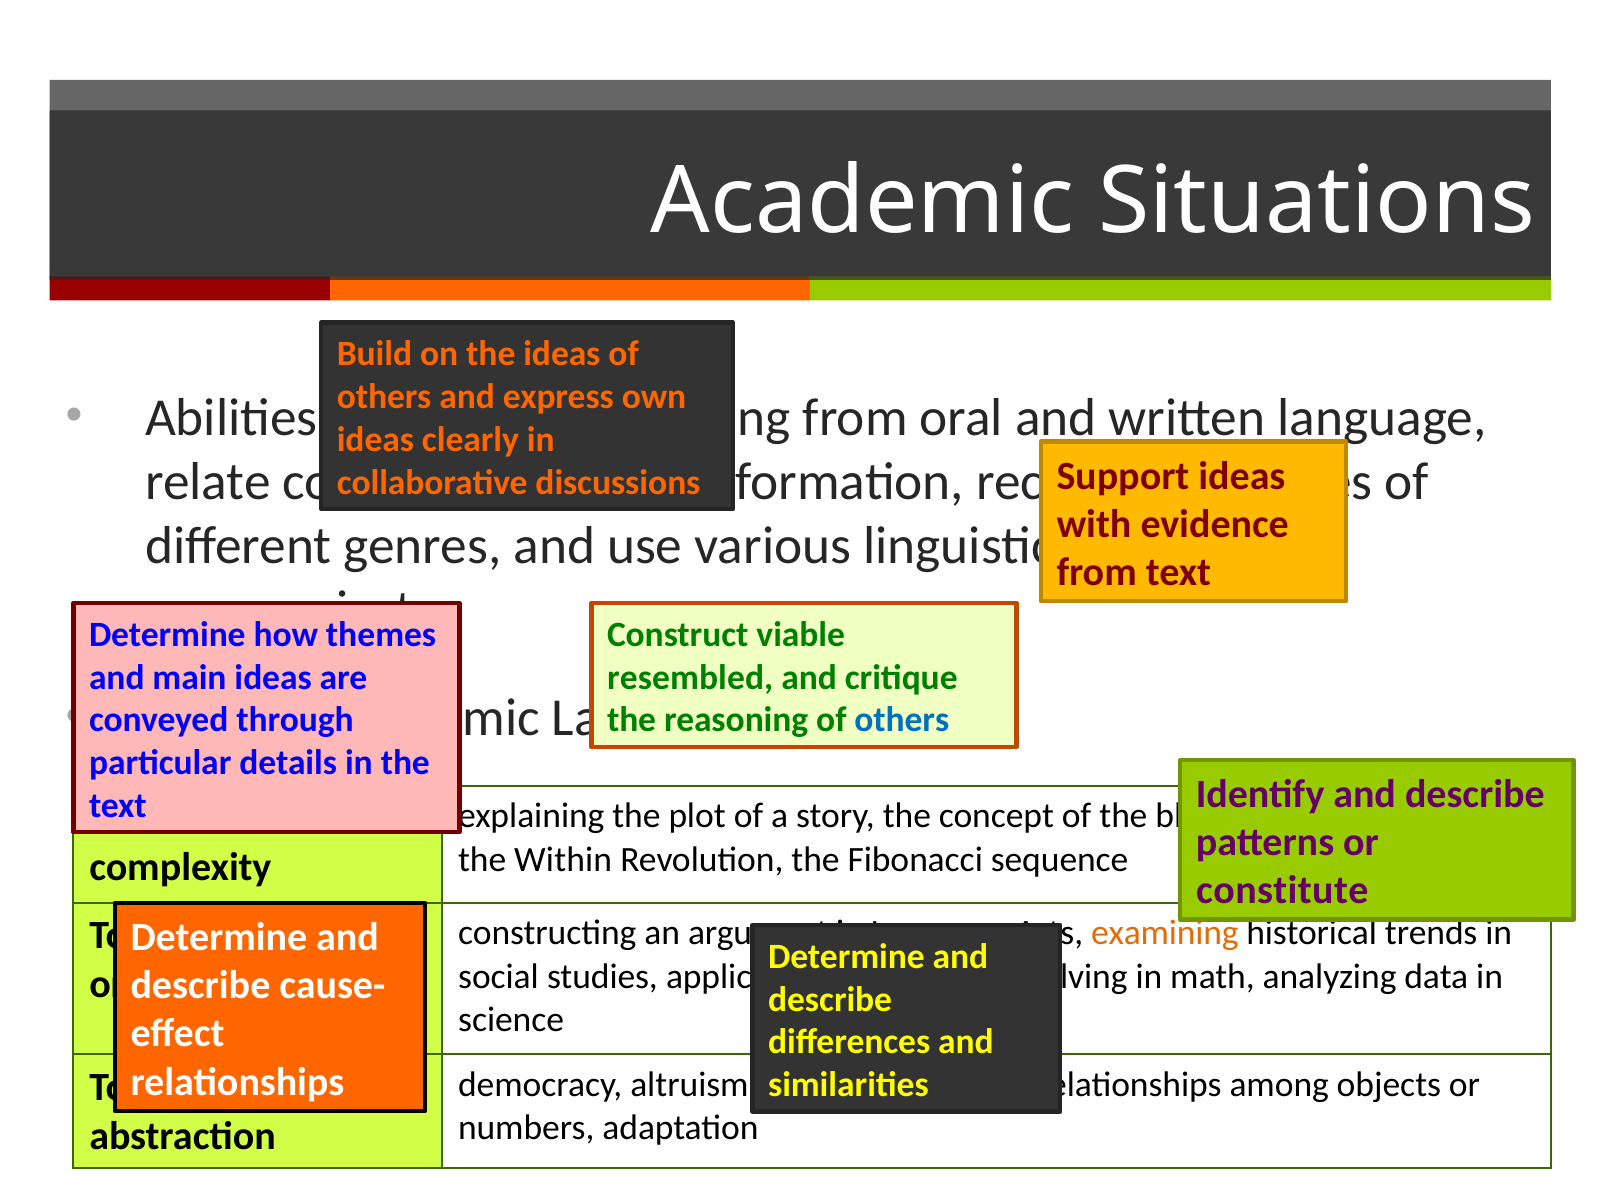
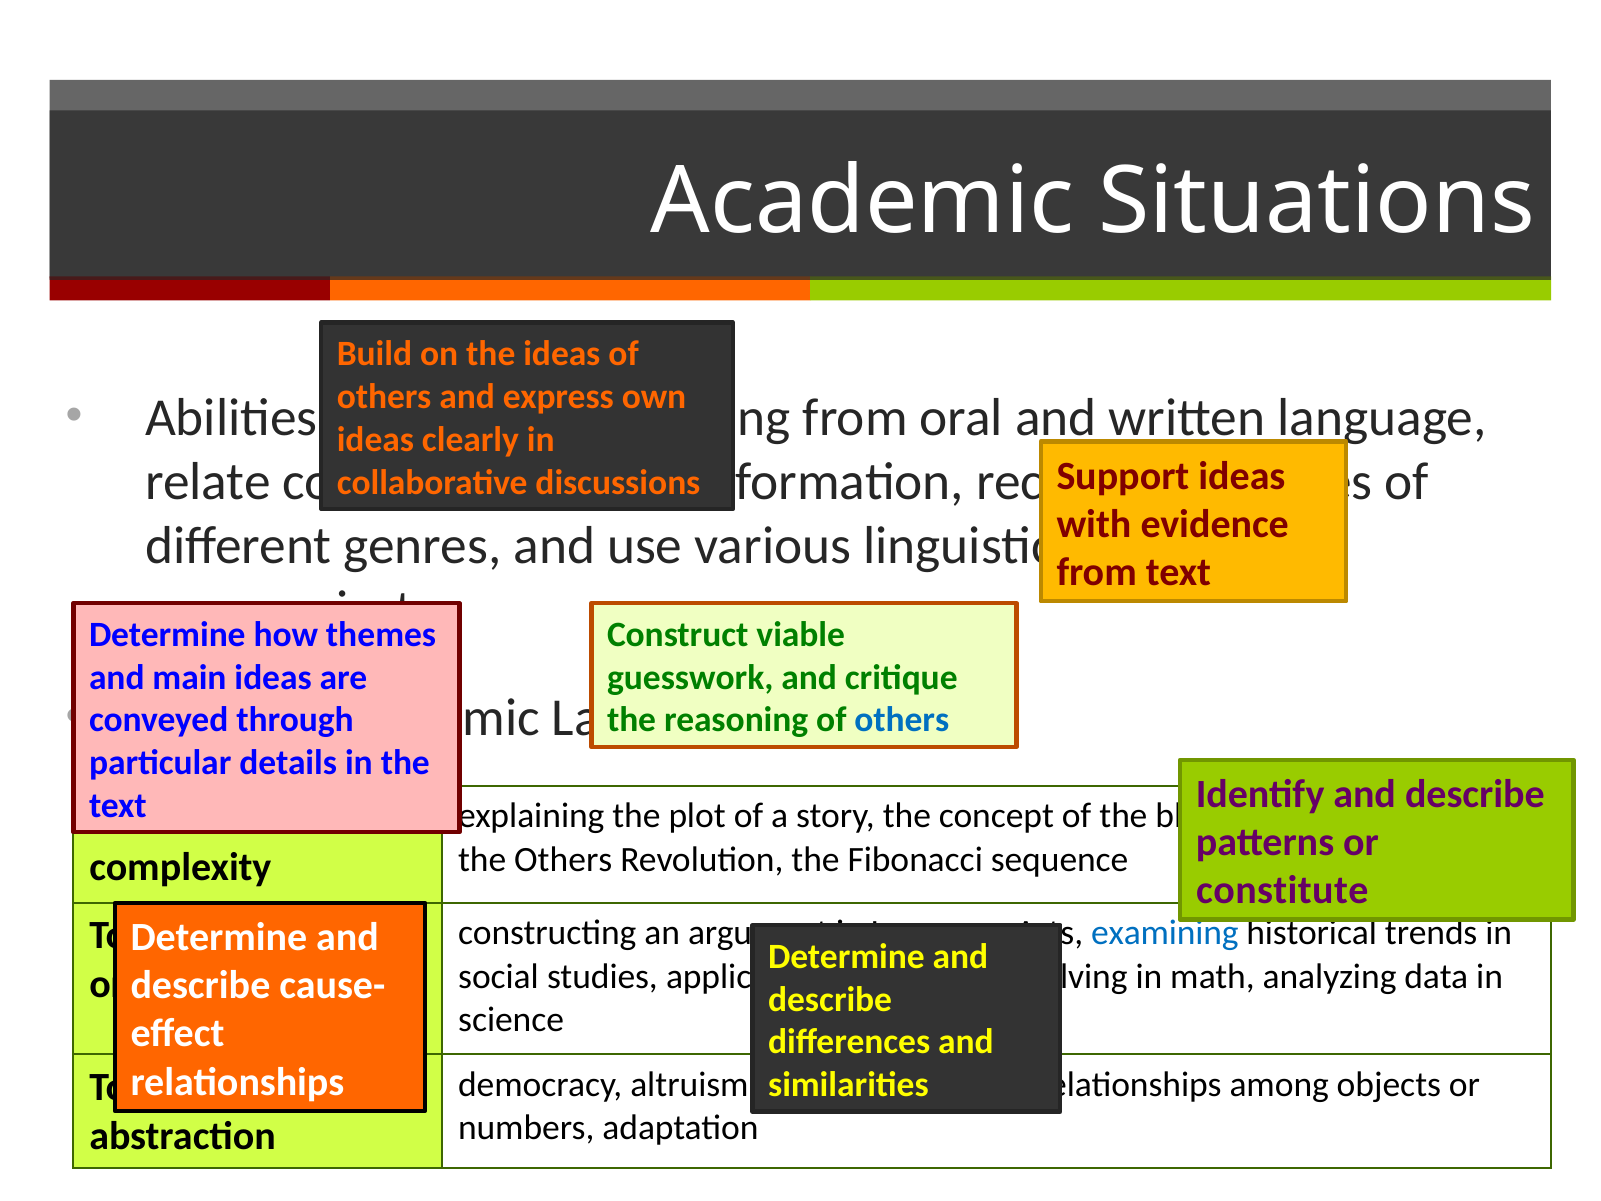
resembled: resembled -> guesswork
the Within: Within -> Others
examining colour: orange -> blue
